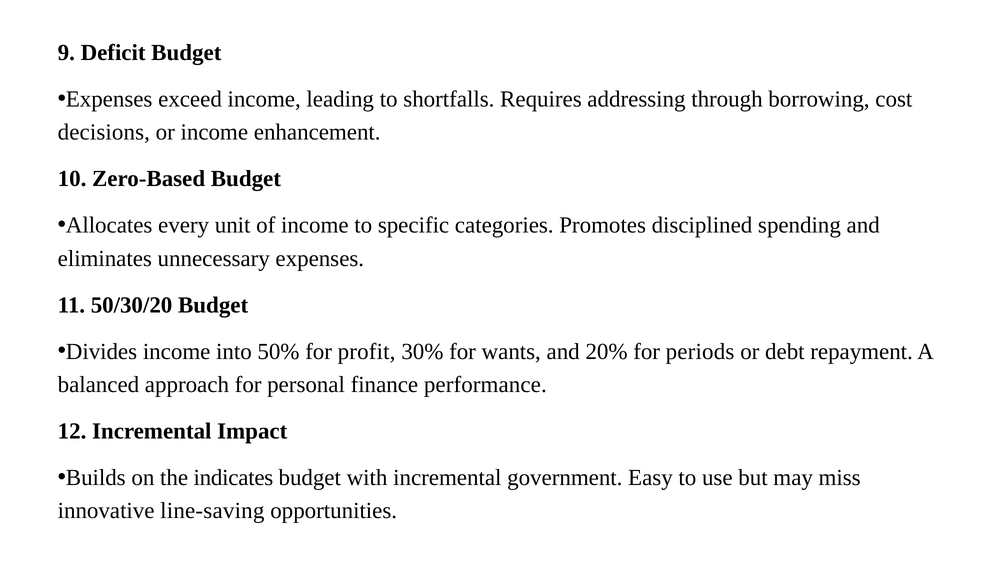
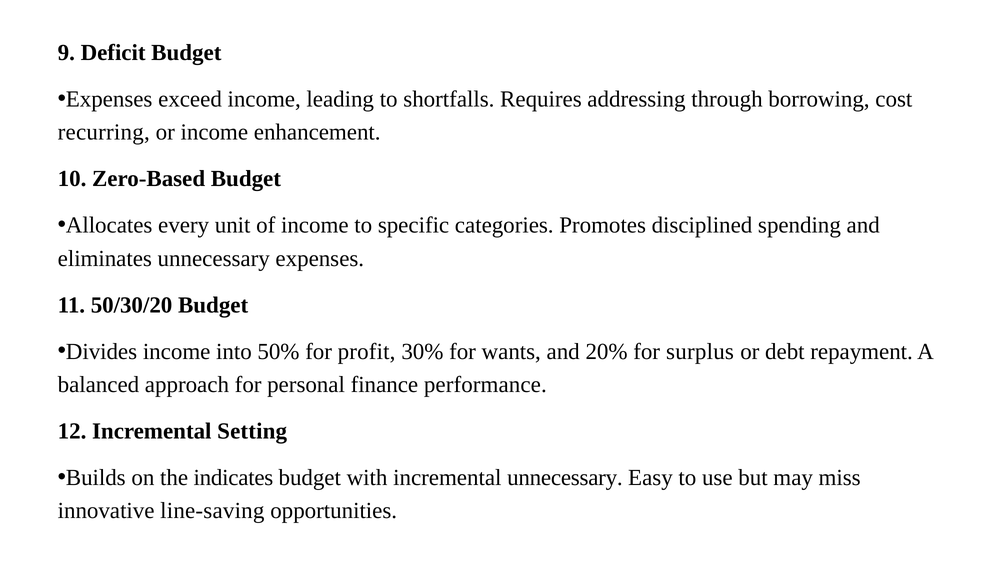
decisions: decisions -> recurring
periods: periods -> surplus
Impact: Impact -> Setting
incremental government: government -> unnecessary
